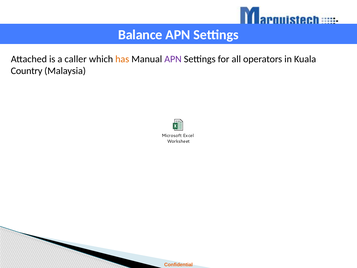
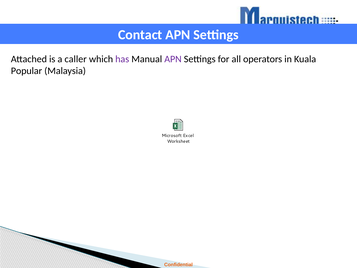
Balance: Balance -> Contact
has colour: orange -> purple
Country: Country -> Popular
